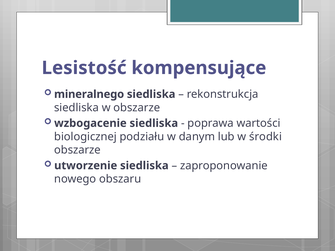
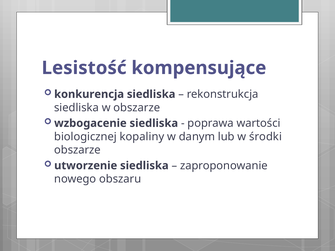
mineralnego: mineralnego -> konkurencja
podziału: podziału -> kopaliny
